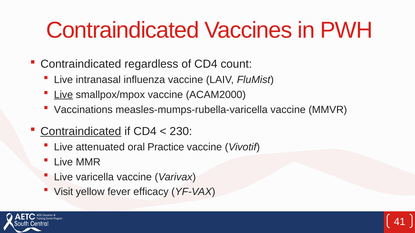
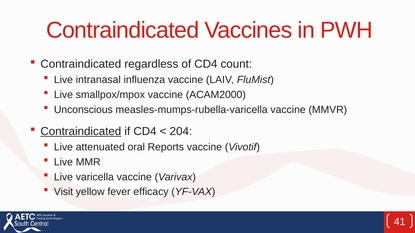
Live at (63, 95) underline: present -> none
Vaccinations: Vaccinations -> Unconscious
230: 230 -> 204
Practice: Practice -> Reports
